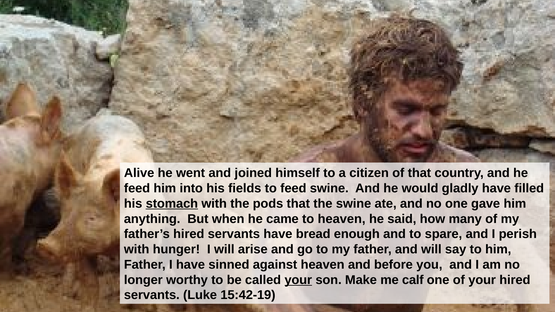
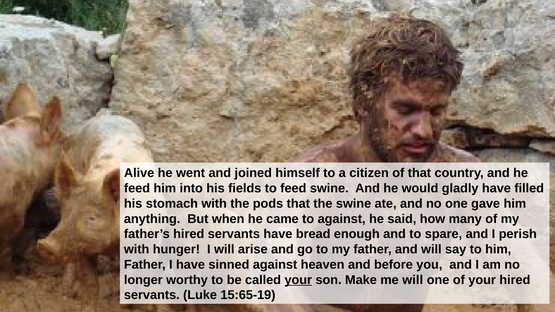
stomach underline: present -> none
to heaven: heaven -> against
me calf: calf -> will
15:42-19: 15:42-19 -> 15:65-19
